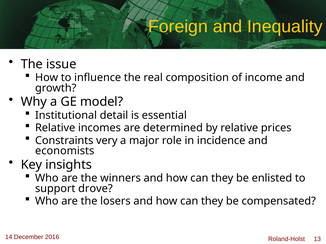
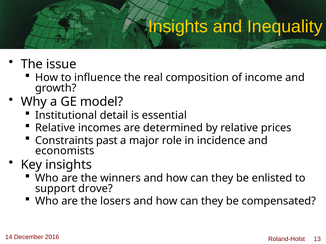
Foreign at (178, 27): Foreign -> Insights
very: very -> past
